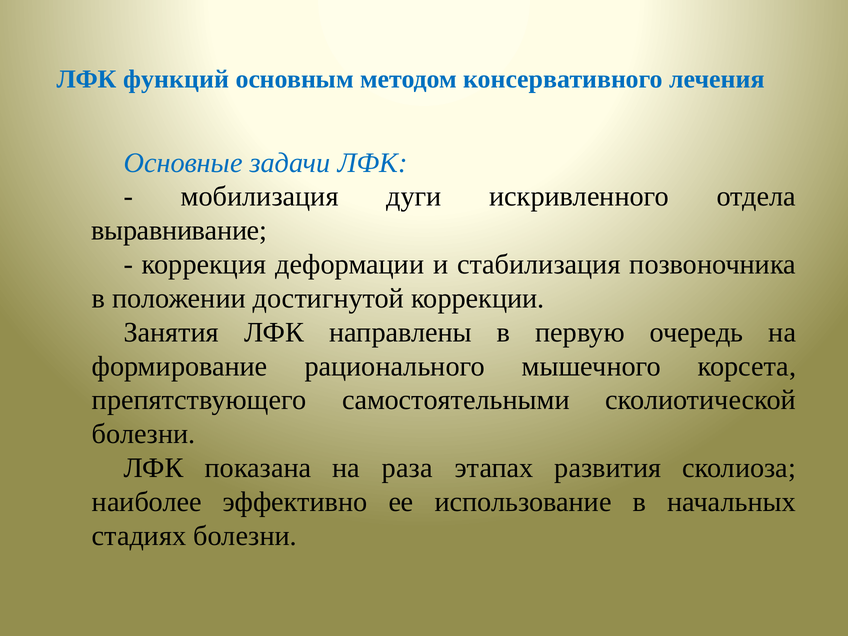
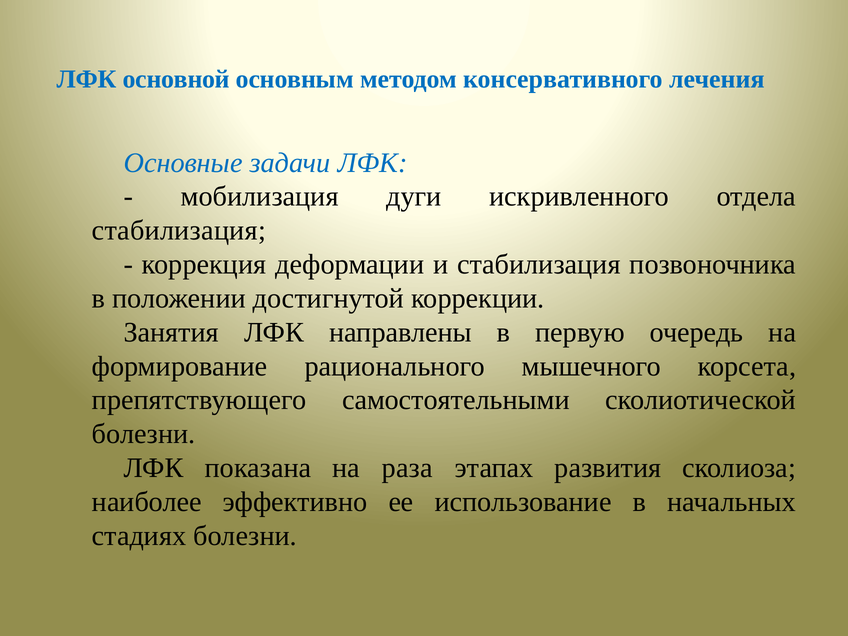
функций: функций -> основной
выравнивание at (179, 231): выравнивание -> стабилизация
